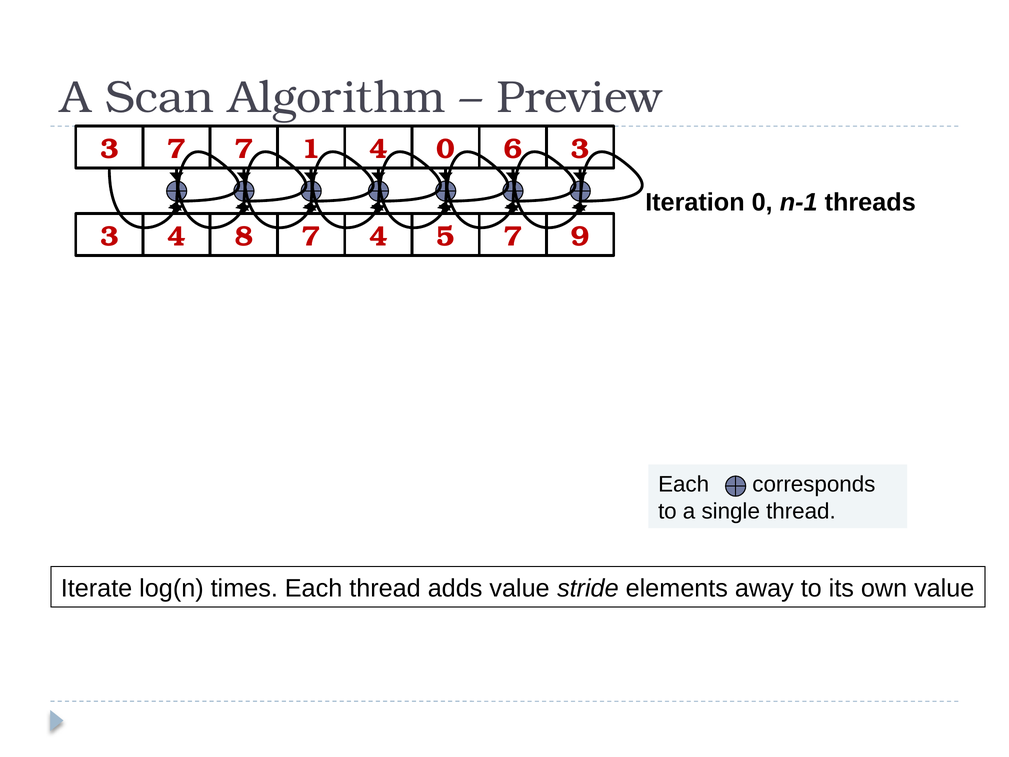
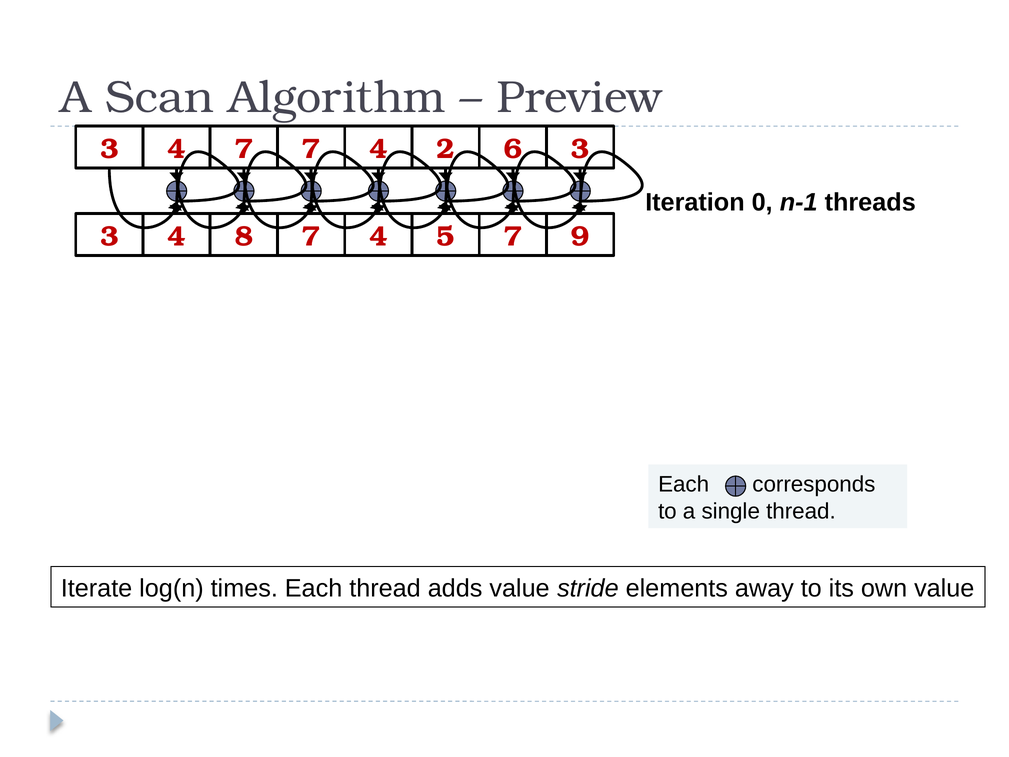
7 at (177, 149): 7 -> 4
7 1: 1 -> 7
4 0: 0 -> 2
